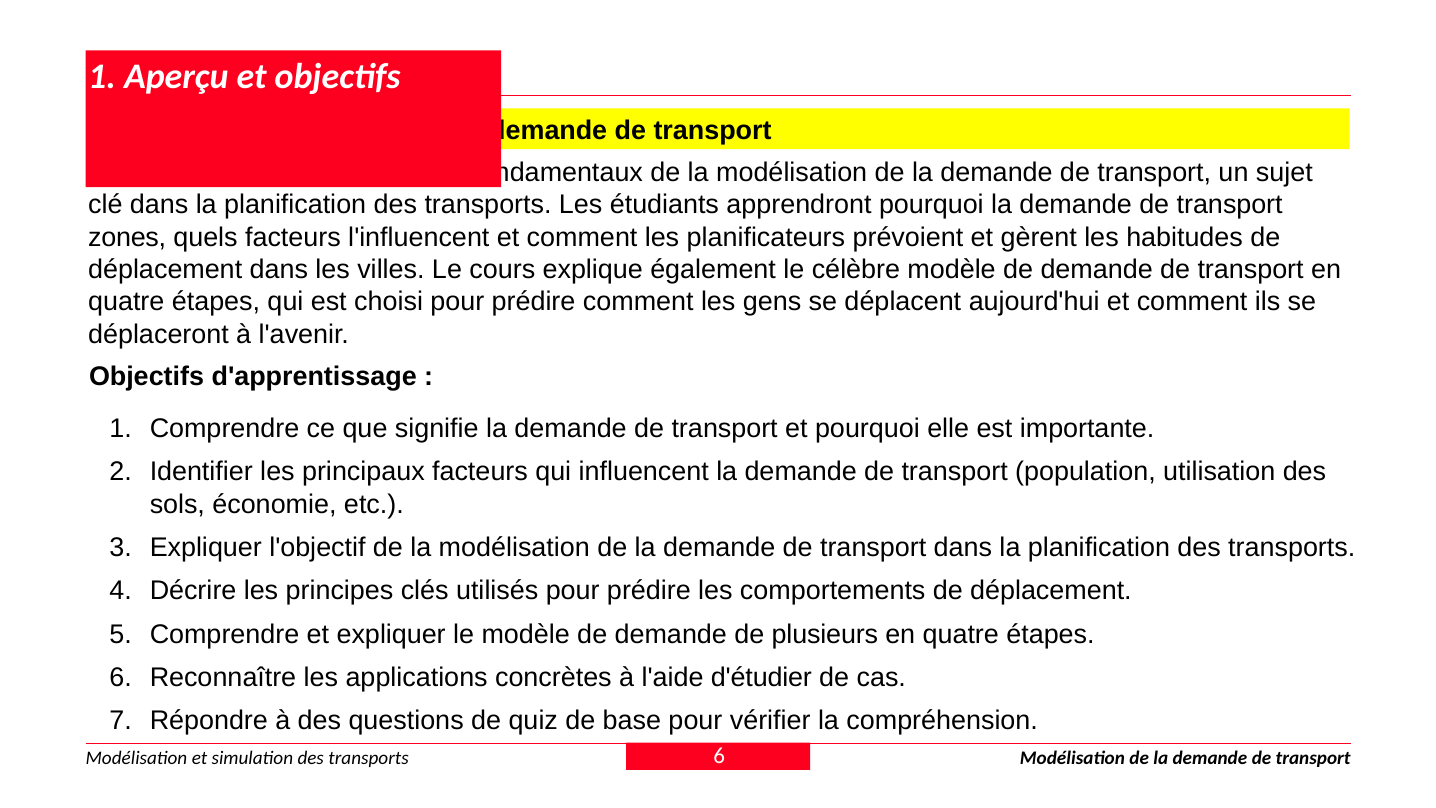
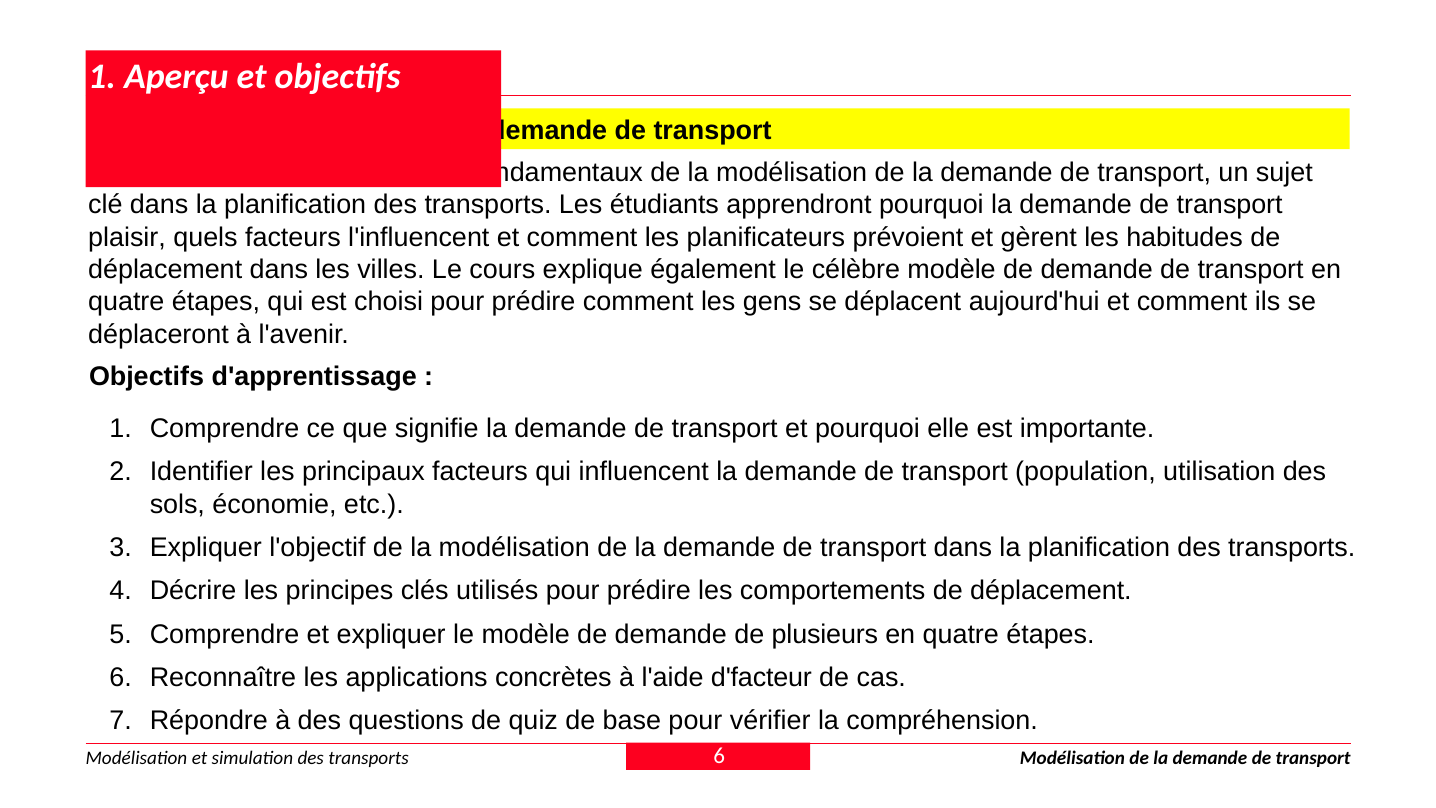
zones: zones -> plaisir
d'étudier: d'étudier -> d'facteur
